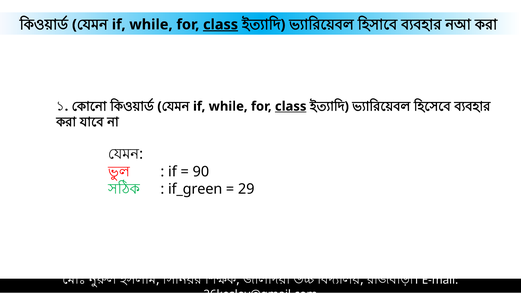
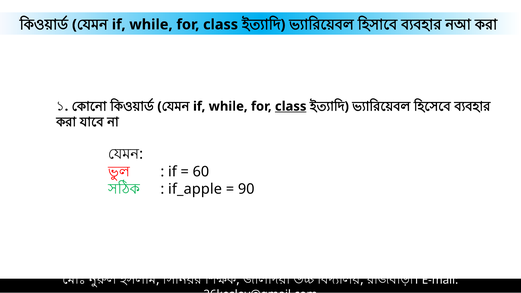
class at (221, 25) underline: present -> none
90: 90 -> 60
if_green: if_green -> if_apple
29: 29 -> 90
